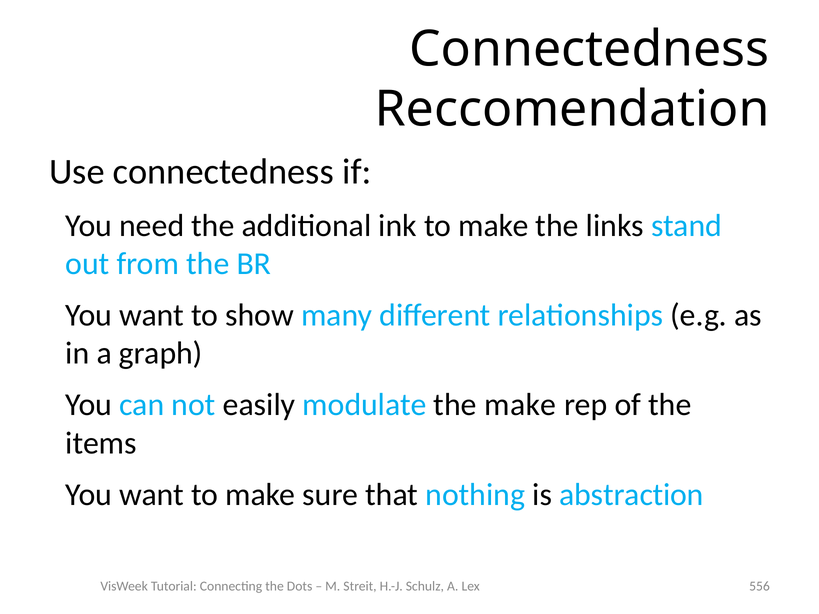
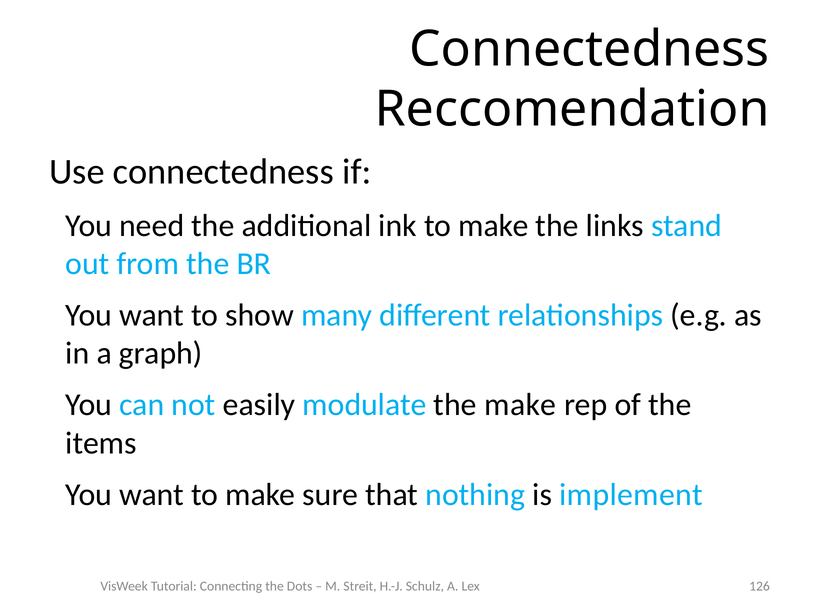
abstraction: abstraction -> implement
556: 556 -> 126
